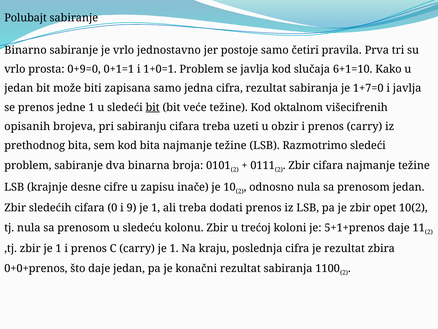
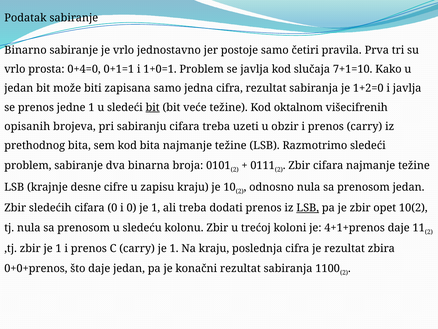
Polubajt: Polubajt -> Podatak
0+9=0: 0+9=0 -> 0+4=0
6+1=10: 6+1=10 -> 7+1=10
1+7=0: 1+7=0 -> 1+2=0
zapisu inače: inače -> kraju
i 9: 9 -> 0
LSB at (308, 208) underline: none -> present
5+1+prenos: 5+1+prenos -> 4+1+prenos
